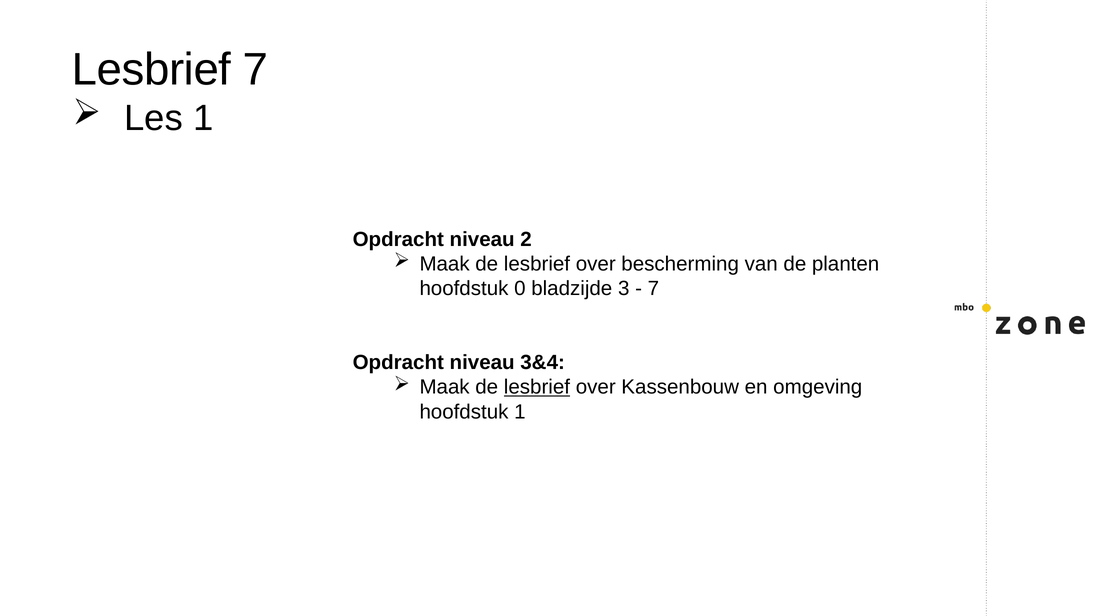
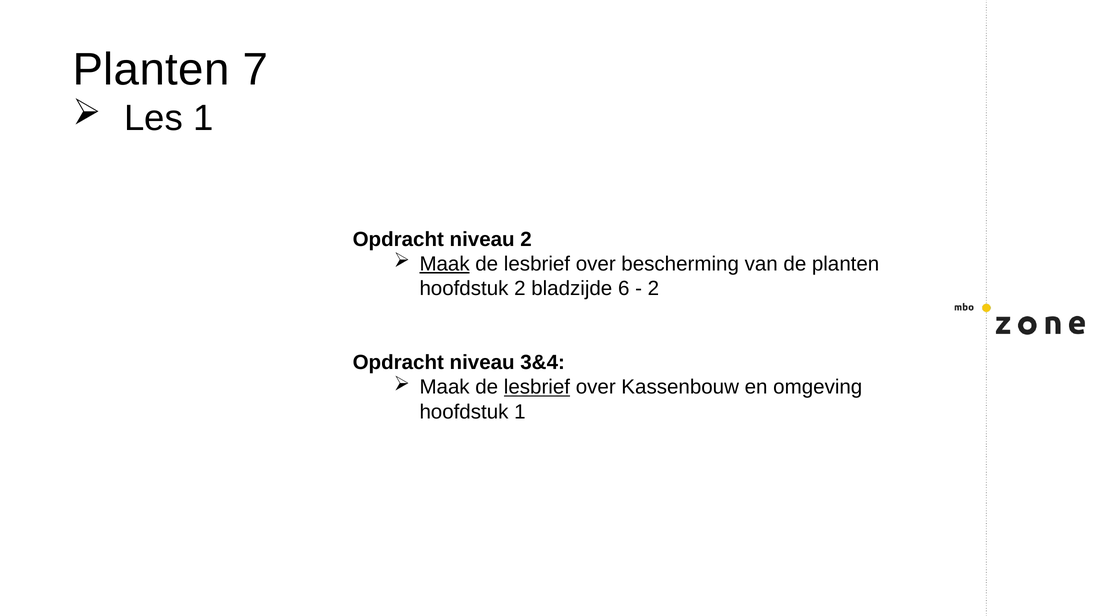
Lesbrief at (151, 70): Lesbrief -> Planten
Maak at (445, 264) underline: none -> present
hoofdstuk 0: 0 -> 2
3: 3 -> 6
7 at (653, 289): 7 -> 2
